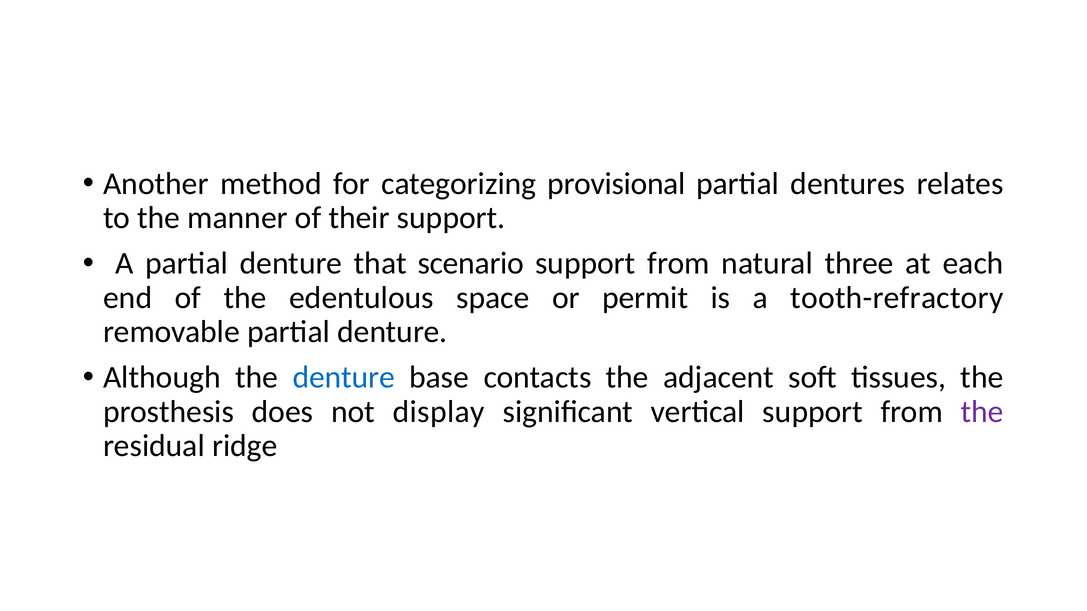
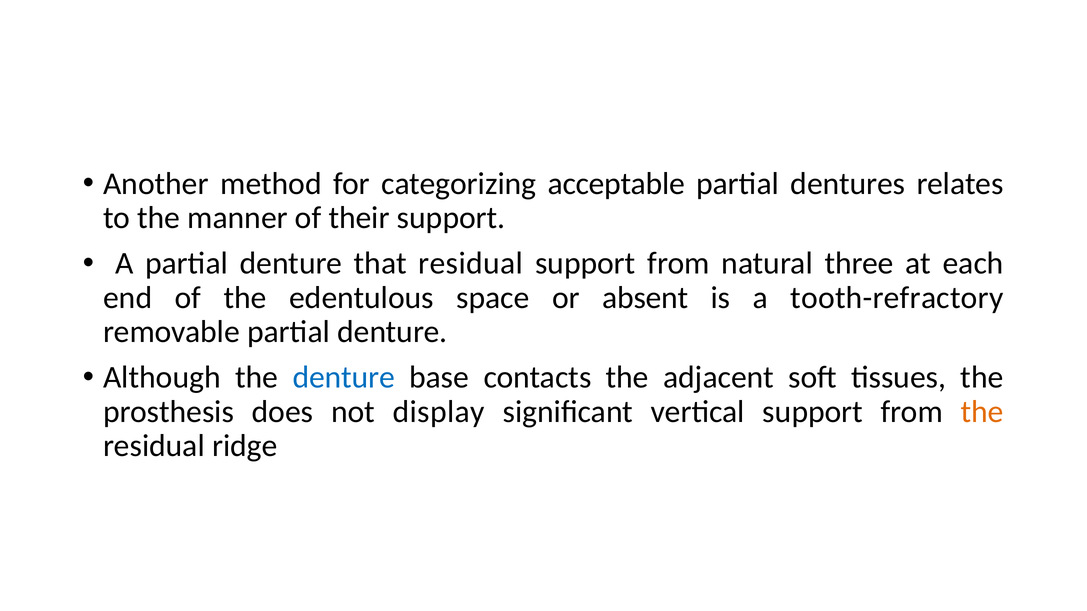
provisional: provisional -> acceptable
that scenario: scenario -> residual
permit: permit -> absent
the at (982, 412) colour: purple -> orange
